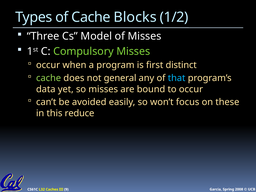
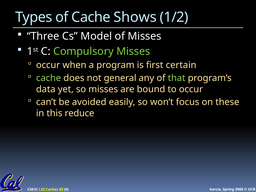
Blocks: Blocks -> Shows
distinct: distinct -> certain
that colour: light blue -> light green
